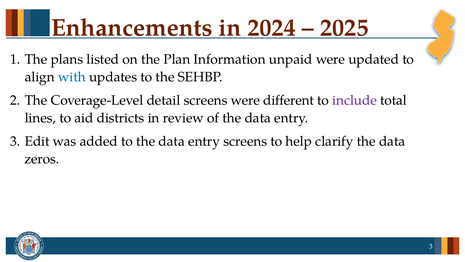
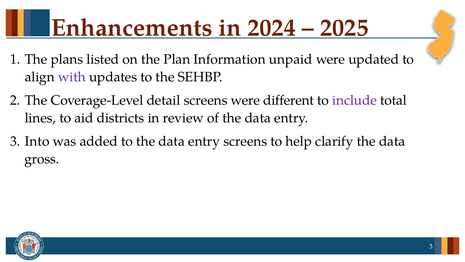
with colour: blue -> purple
Edit: Edit -> Into
zeros: zeros -> gross
